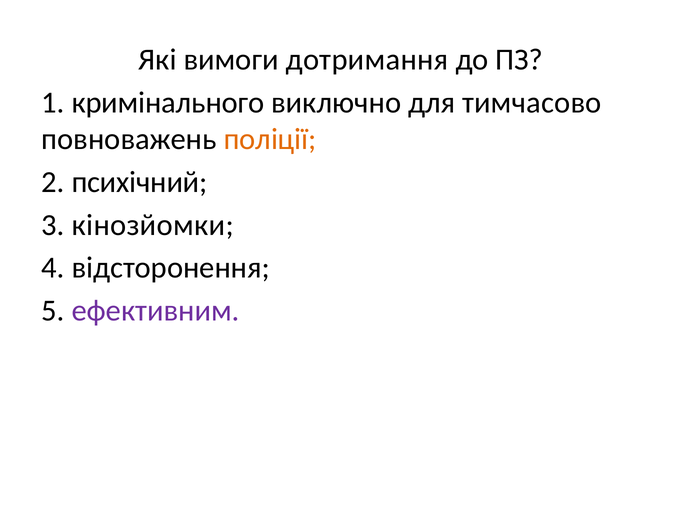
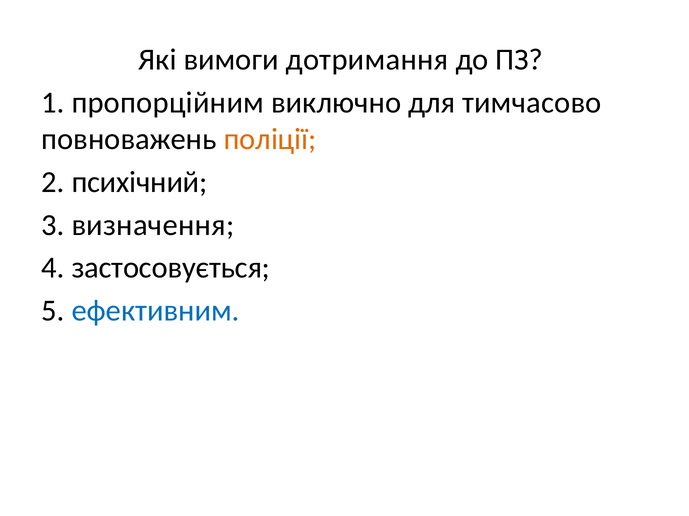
кримінального: кримінального -> пропорційним
кінозйомки: кінозйомки -> визначення
відсторонення: відсторонення -> застосовується
ефективним colour: purple -> blue
